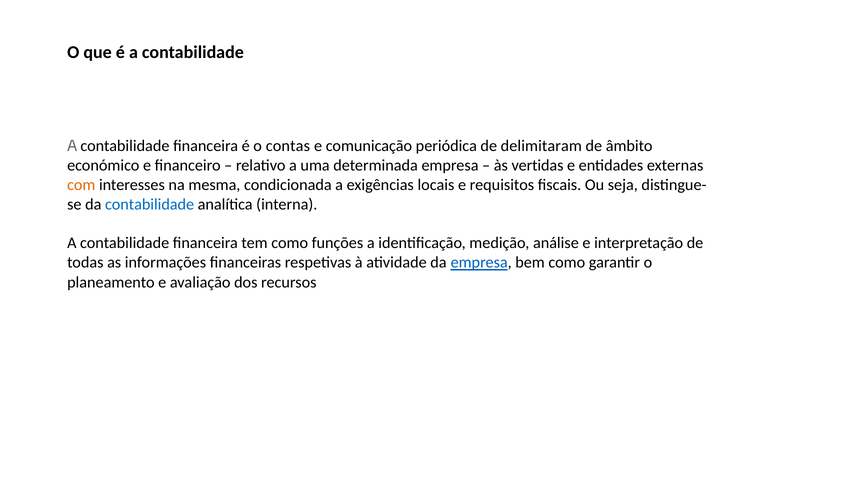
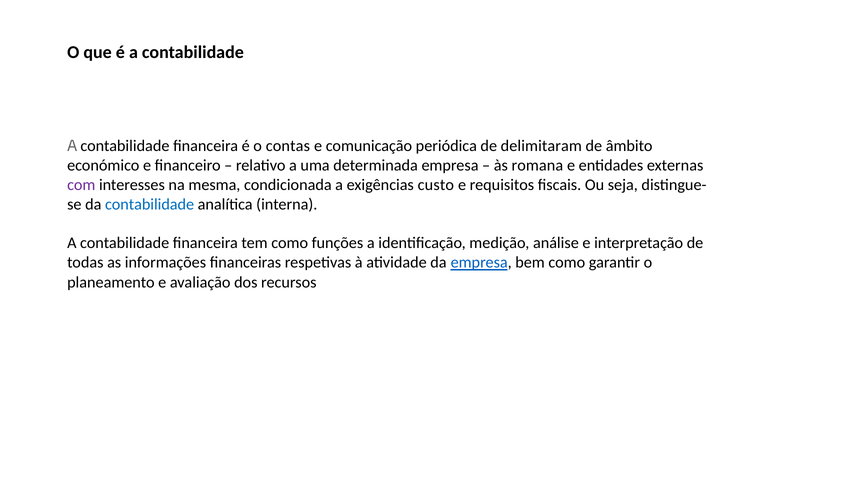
vertidas: vertidas -> romana
com colour: orange -> purple
locais: locais -> custo
